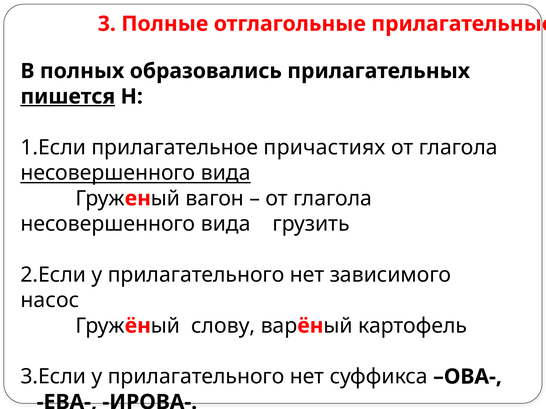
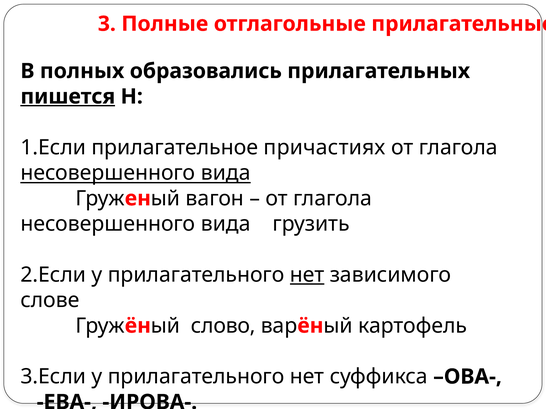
нет at (307, 275) underline: none -> present
насос: насос -> слове
слову: слову -> слово
